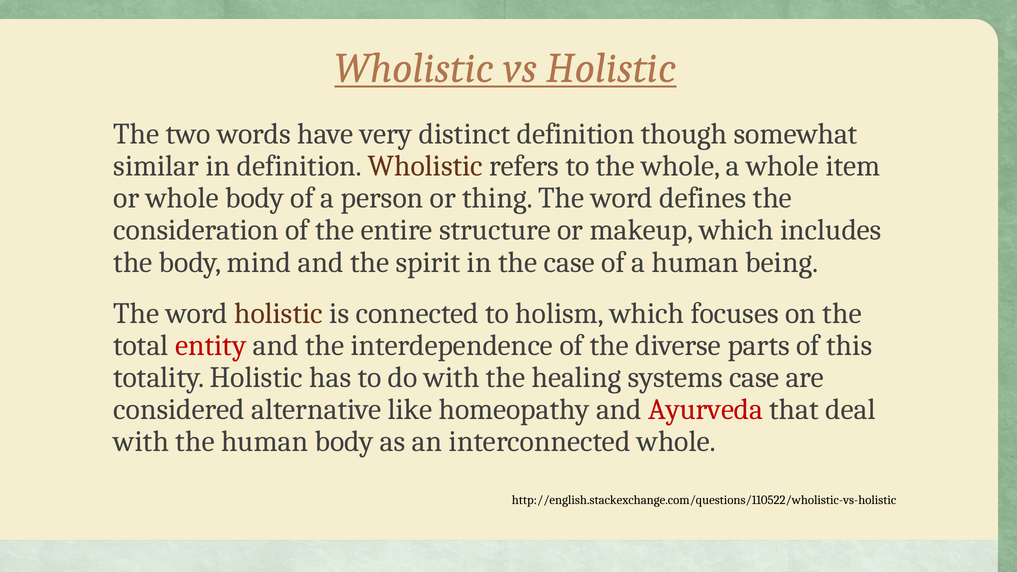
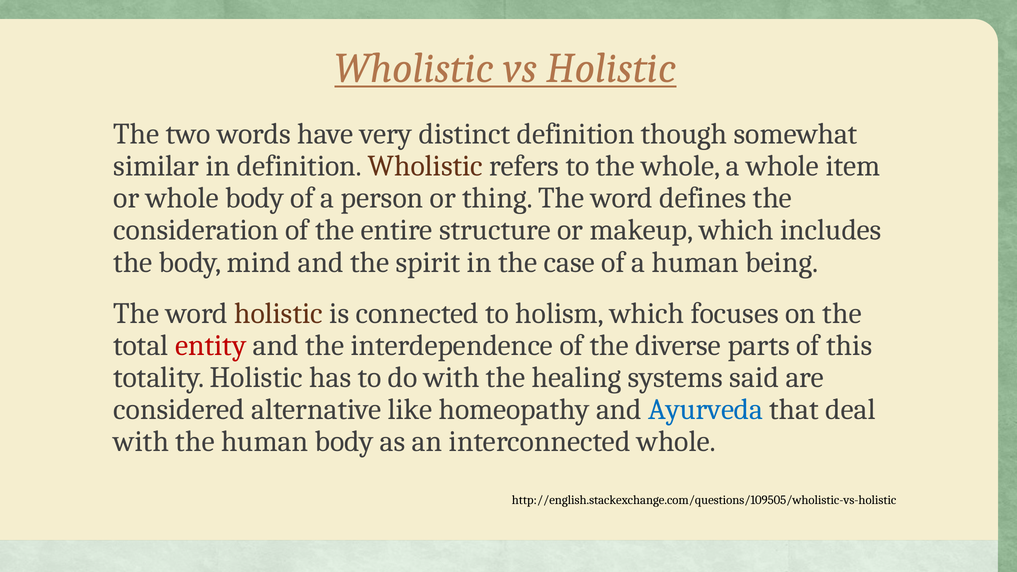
systems case: case -> said
Ayurveda colour: red -> blue
http://english.stackexchange.com/questions/110522/wholistic-vs-holistic: http://english.stackexchange.com/questions/110522/wholistic-vs-holistic -> http://english.stackexchange.com/questions/109505/wholistic-vs-holistic
